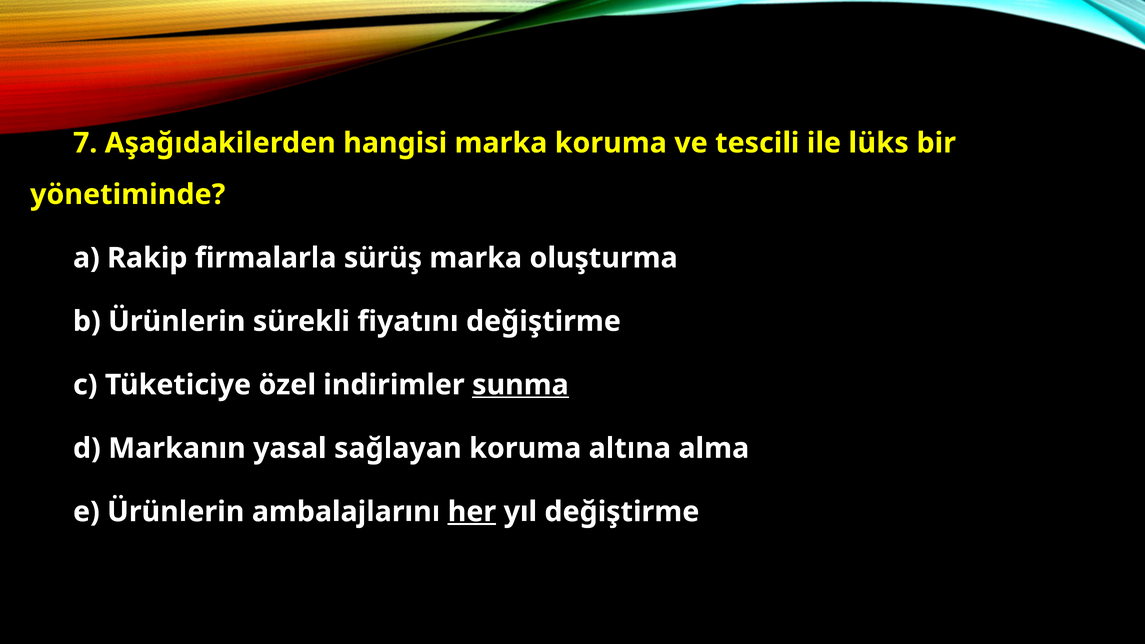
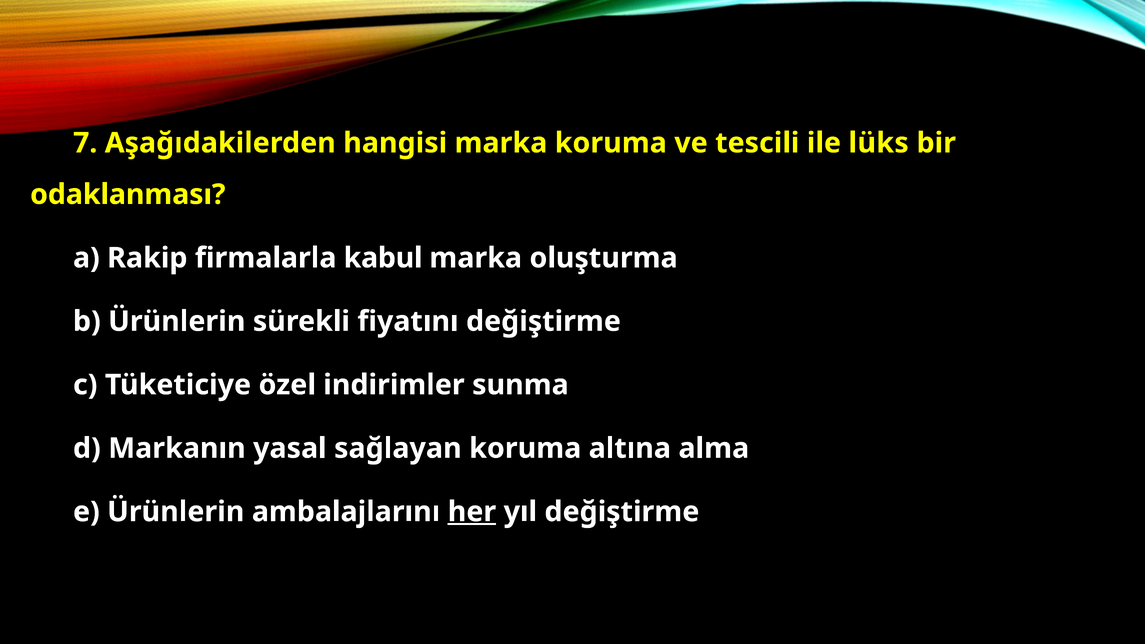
yönetiminde: yönetiminde -> odaklanması
sürüş: sürüş -> kabul
sunma underline: present -> none
